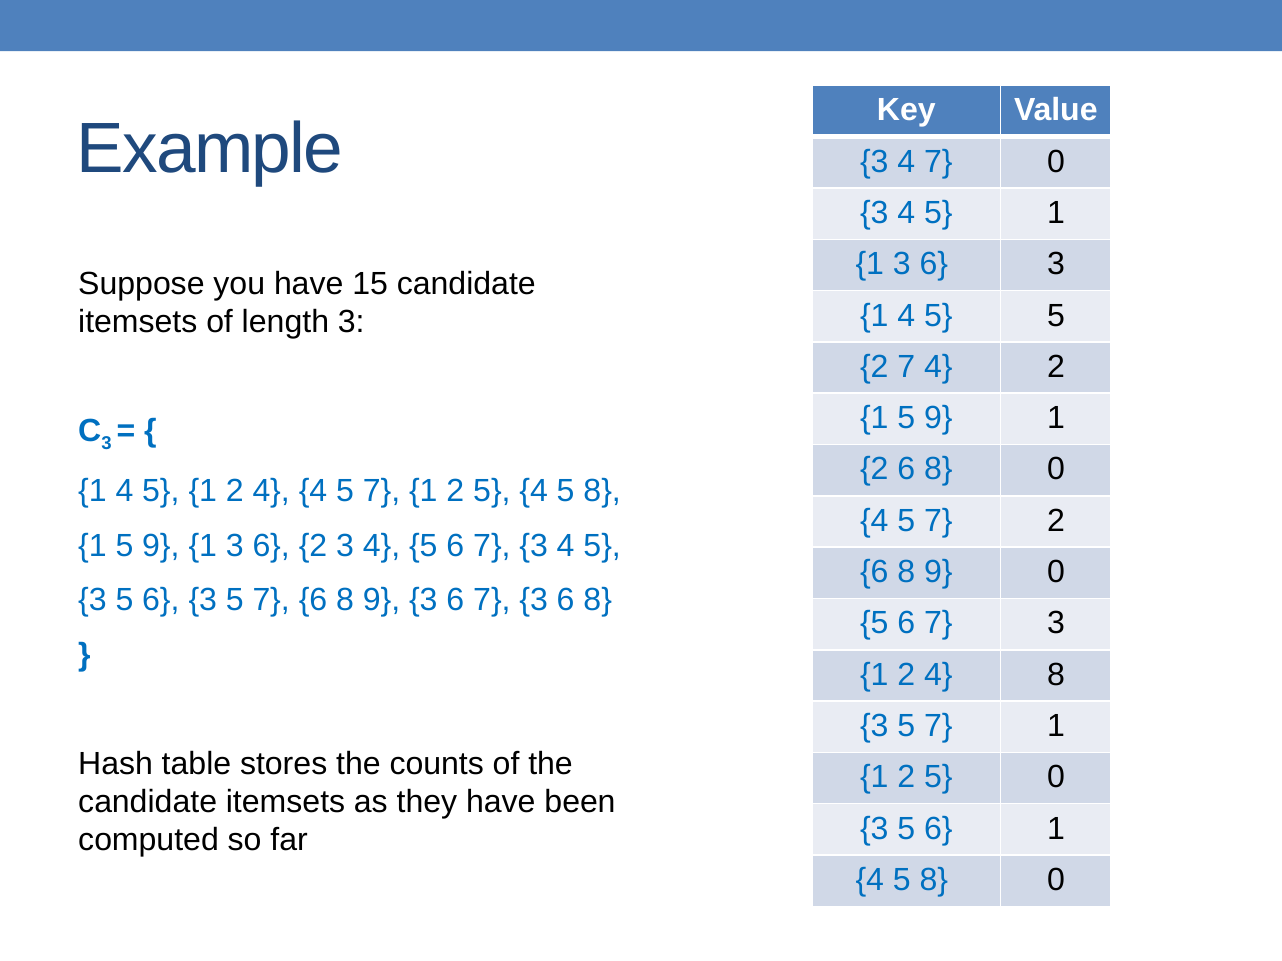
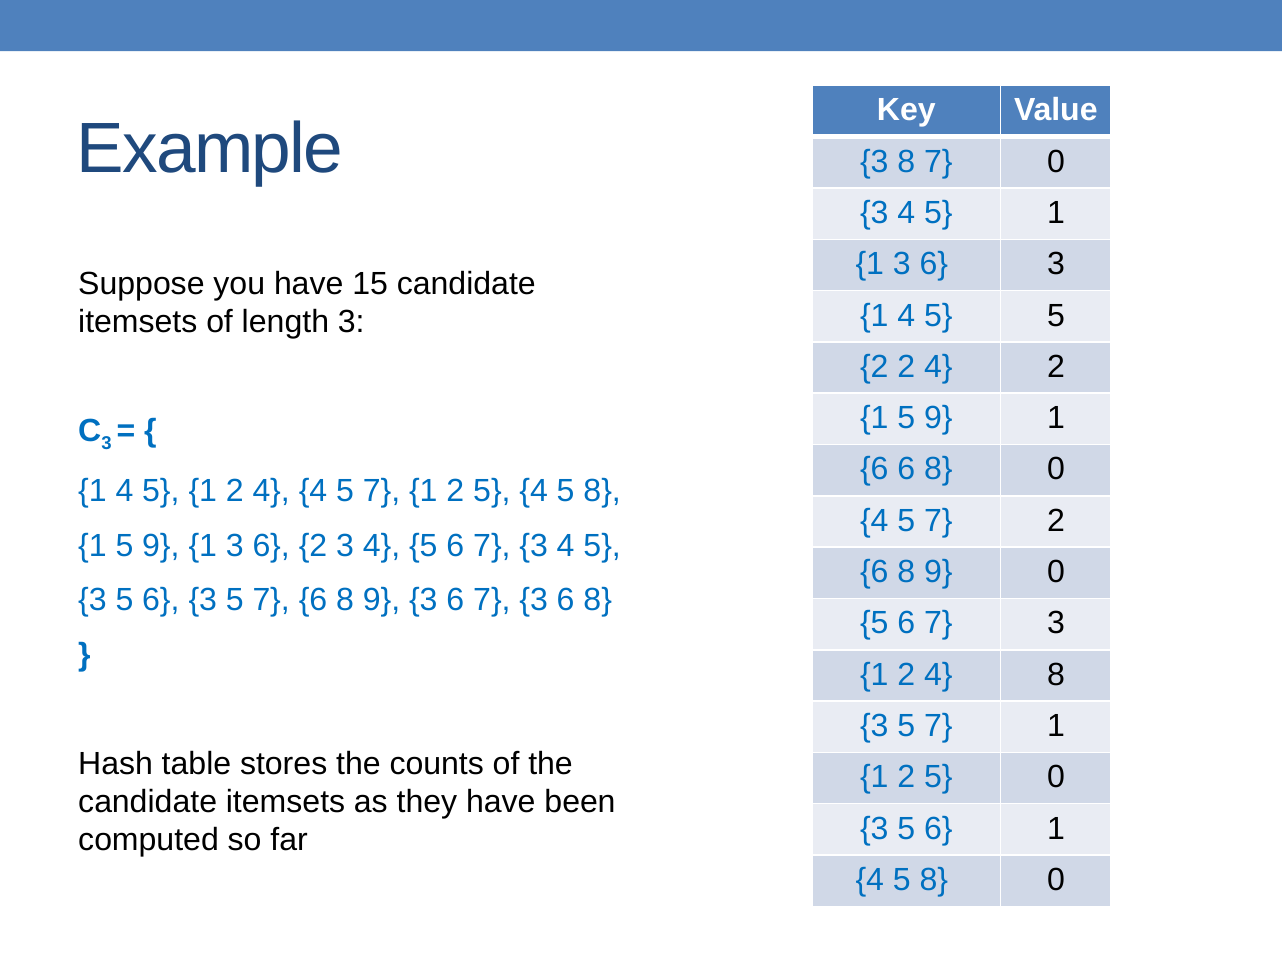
4 at (906, 162): 4 -> 8
2 7: 7 -> 2
2 at (874, 470): 2 -> 6
